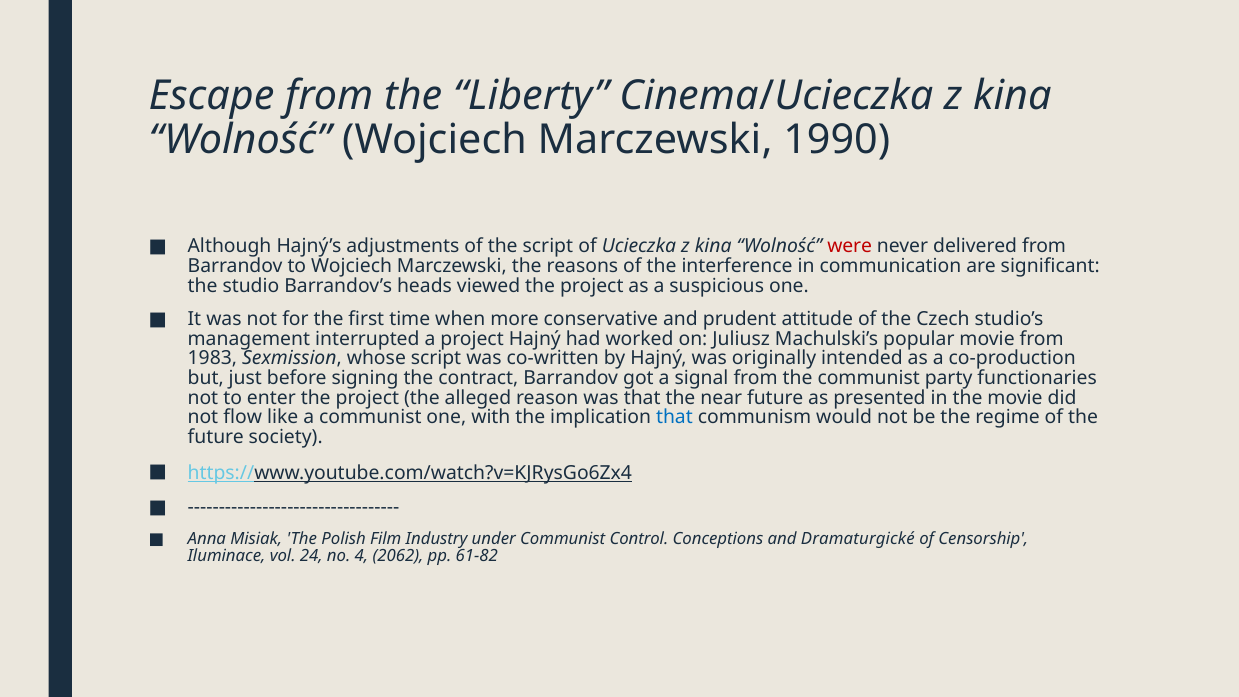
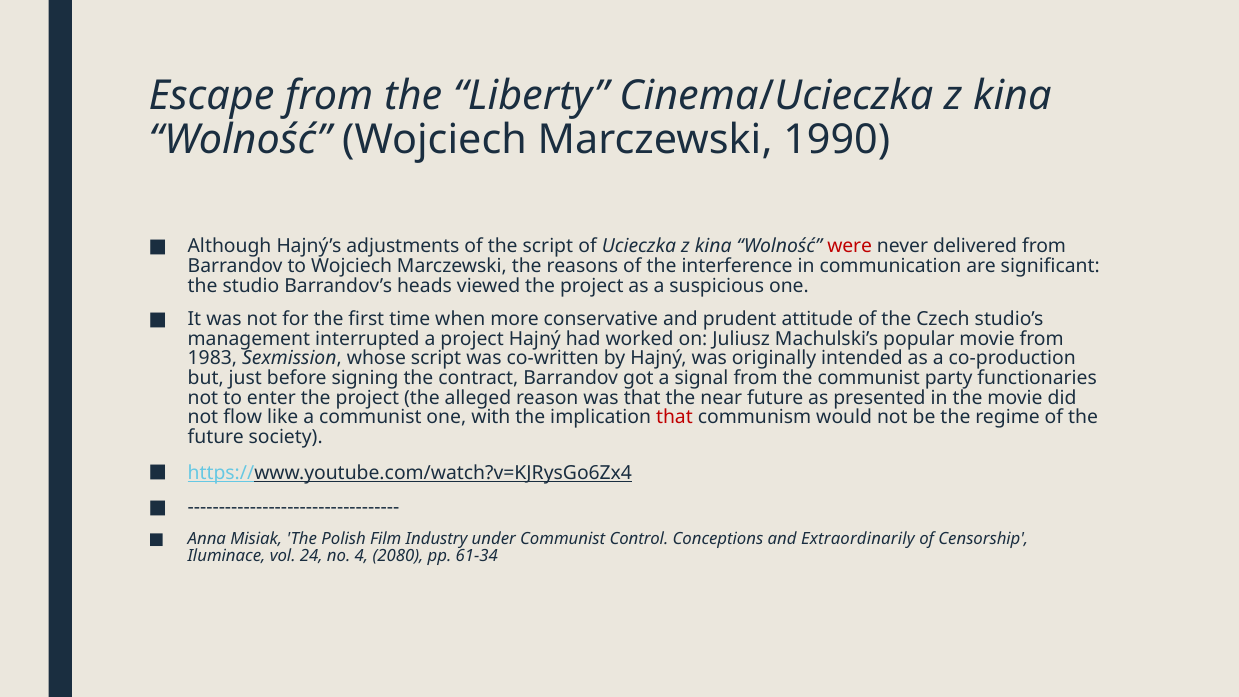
that at (674, 417) colour: blue -> red
Dramaturgické: Dramaturgické -> Extraordinarily
2062: 2062 -> 2080
61-82: 61-82 -> 61-34
